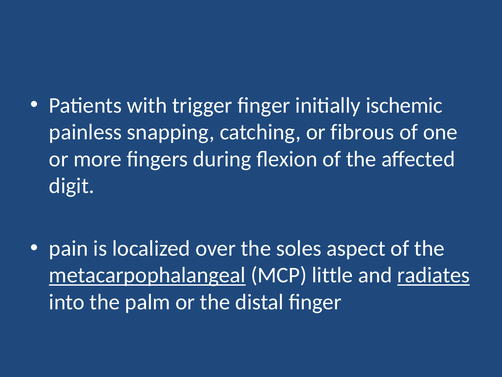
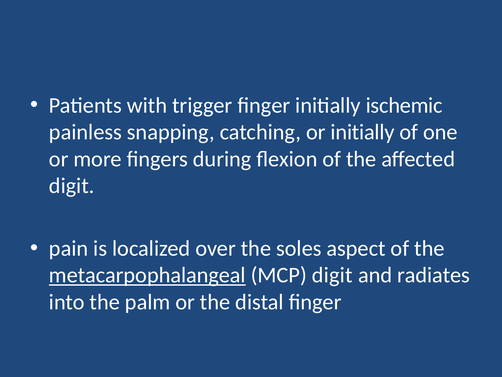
or fibrous: fibrous -> initially
MCP little: little -> digit
radiates underline: present -> none
